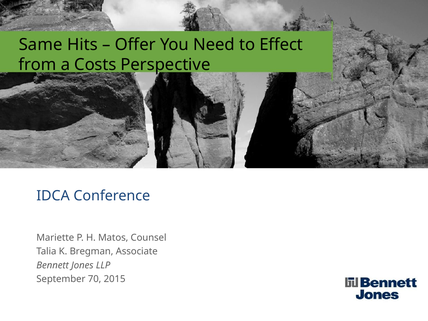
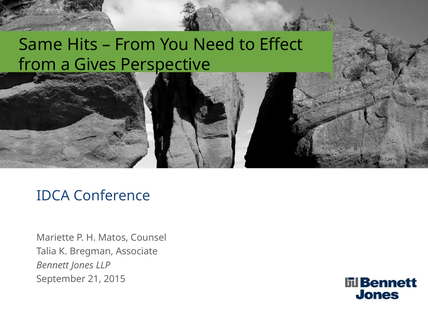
Offer at (135, 45): Offer -> From
Costs: Costs -> Gives
70: 70 -> 21
